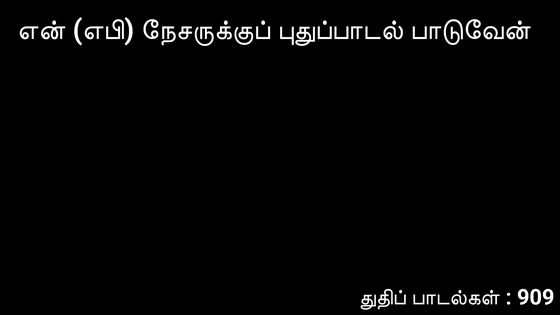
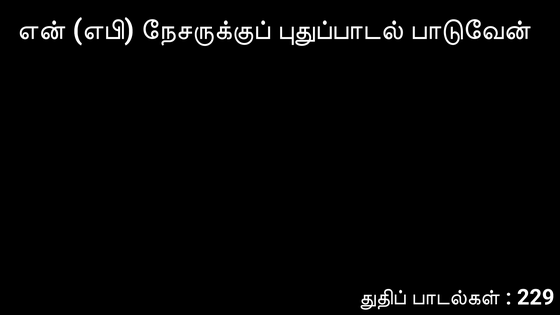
909: 909 -> 229
